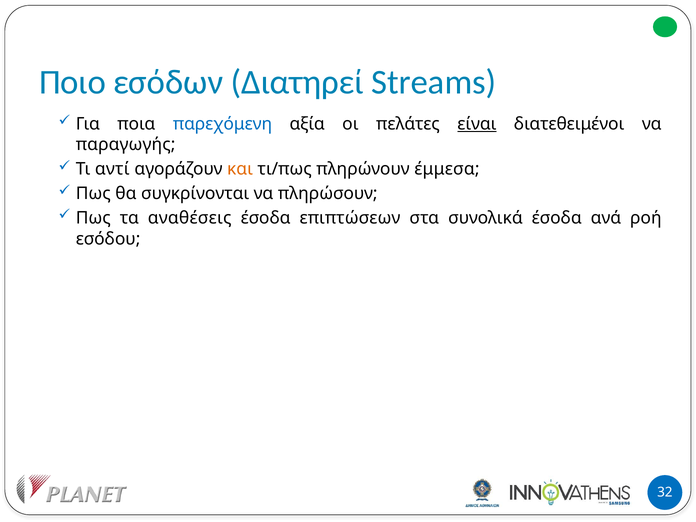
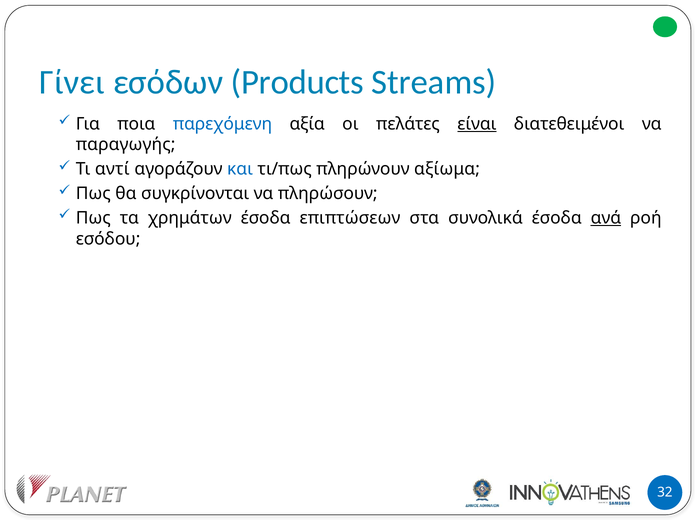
Ποιο: Ποιο -> Γίνει
Διατηρεί: Διατηρεί -> Products
και colour: orange -> blue
έμμεσα: έμμεσα -> αξίωμα
αναθέσεις: αναθέσεις -> χρημάτων
ανά underline: none -> present
